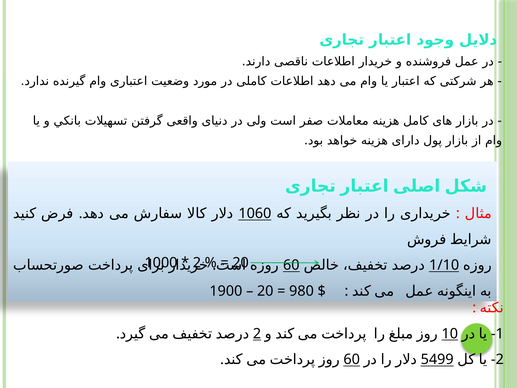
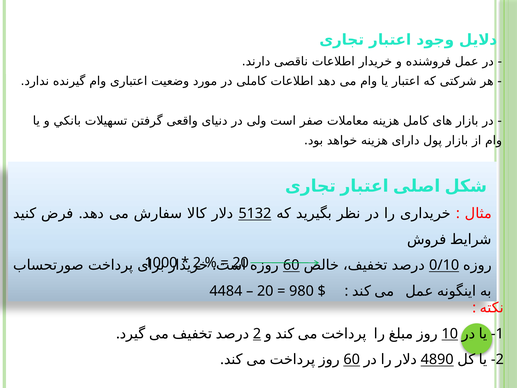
1060: 1060 -> 5132
1/10: 1/10 -> 0/10
1900: 1900 -> 4484
5499: 5499 -> 4890
